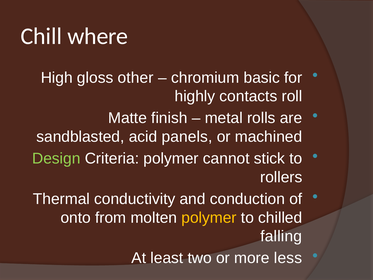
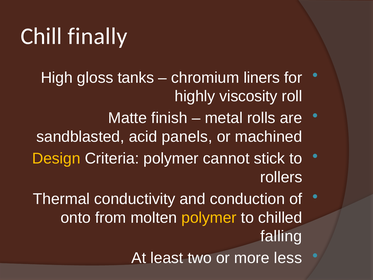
where: where -> finally
other: other -> tanks
basic: basic -> liners
contacts: contacts -> viscosity
Design colour: light green -> yellow
